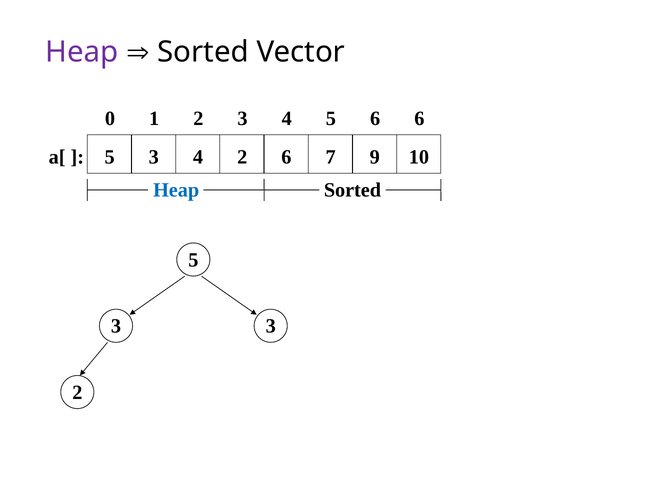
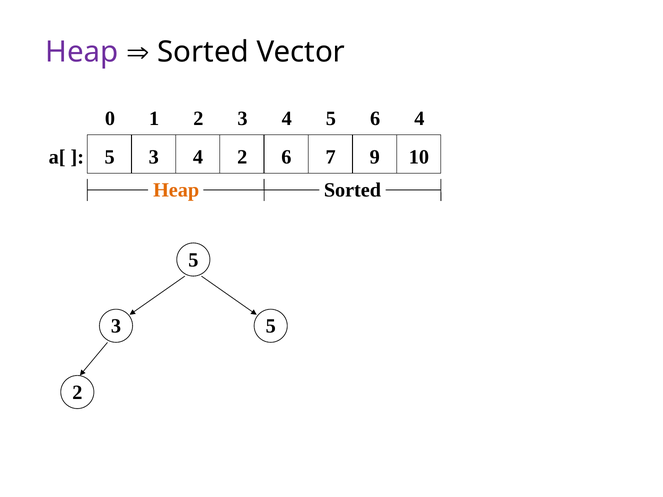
0 6: 6 -> 4
Heap at (176, 190) colour: blue -> orange
3 at (271, 326): 3 -> 5
